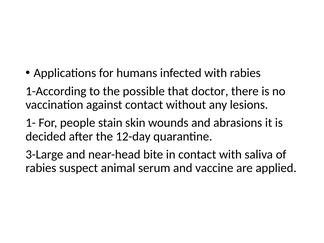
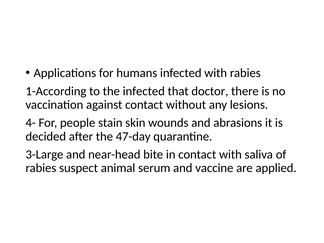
the possible: possible -> infected
1-: 1- -> 4-
12-day: 12-day -> 47-day
